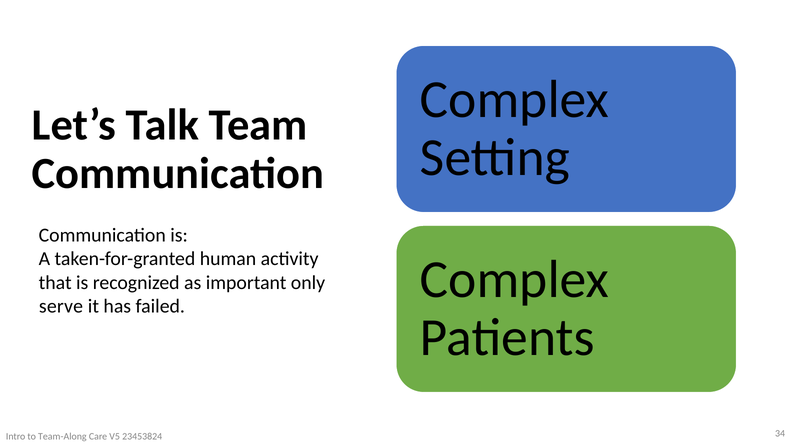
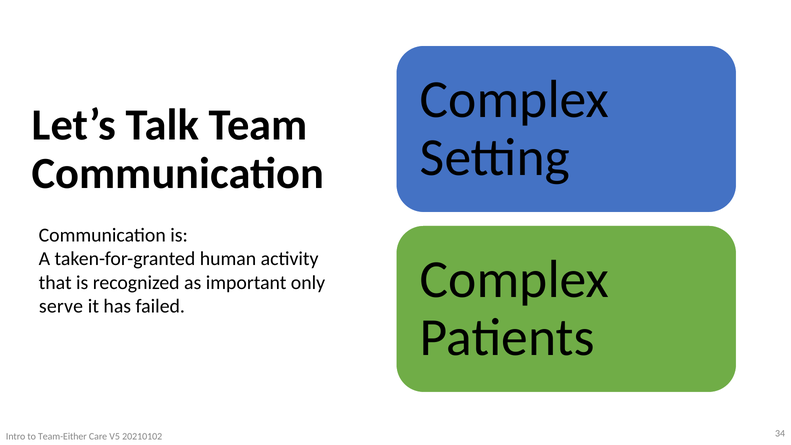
Team-Along: Team-Along -> Team-Either
23453824: 23453824 -> 20210102
